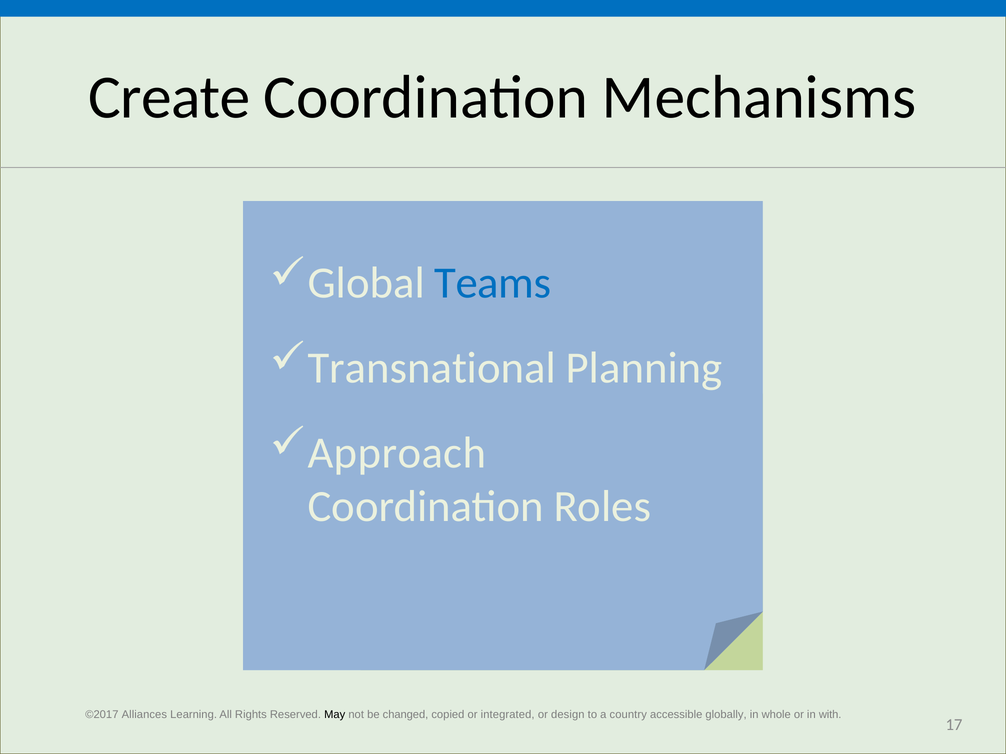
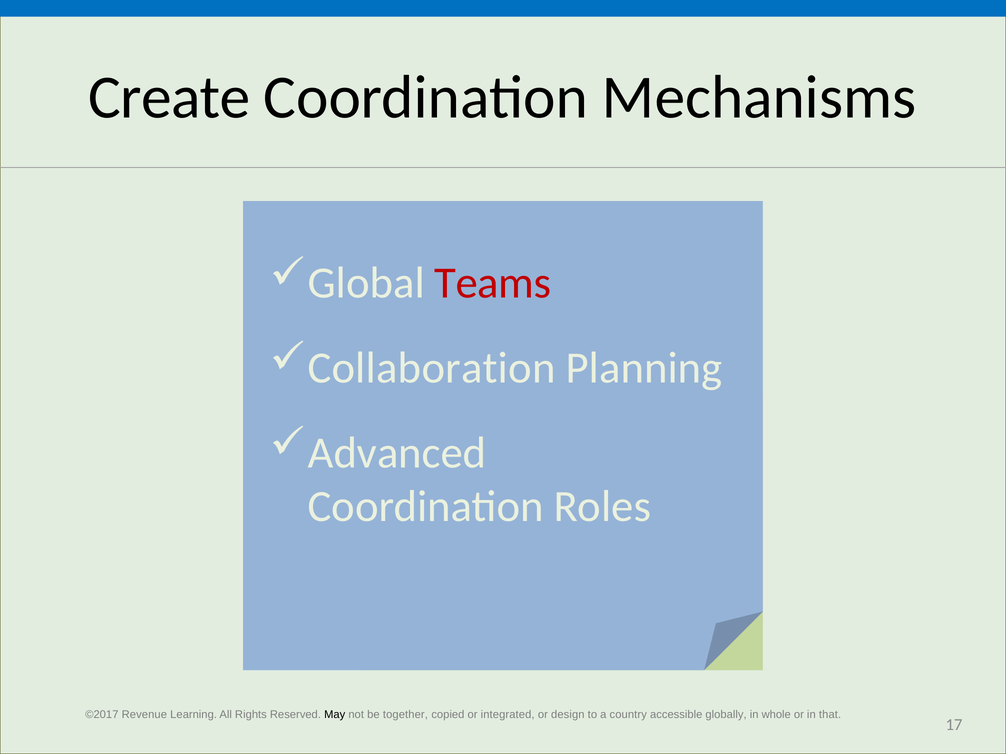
Teams colour: blue -> red
Transnational: Transnational -> Collaboration
Approach: Approach -> Advanced
Alliances: Alliances -> Revenue
changed: changed -> together
with: with -> that
